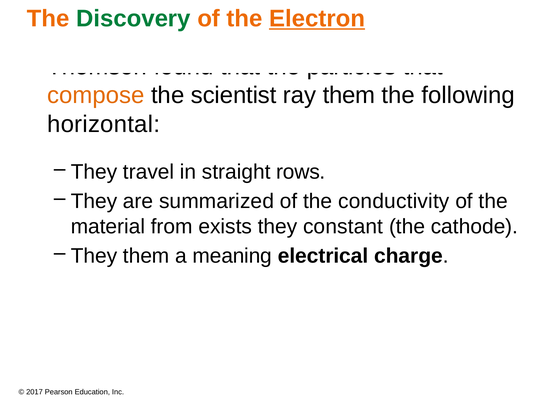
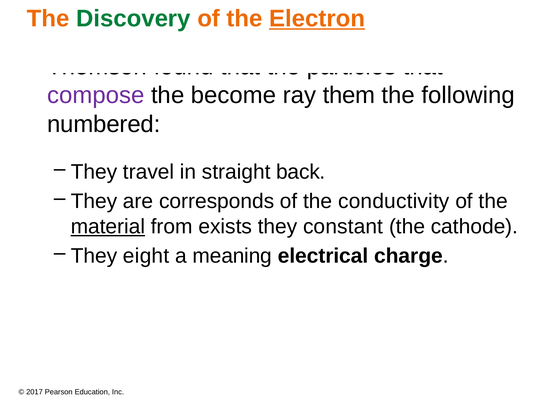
compose colour: orange -> purple
scientist: scientist -> become
horizontal: horizontal -> numbered
rows: rows -> back
summarized: summarized -> corresponds
material underline: none -> present
They them: them -> eight
